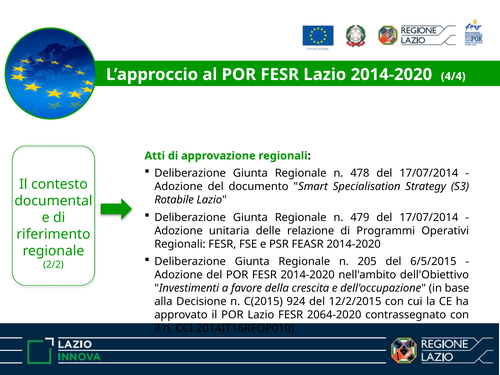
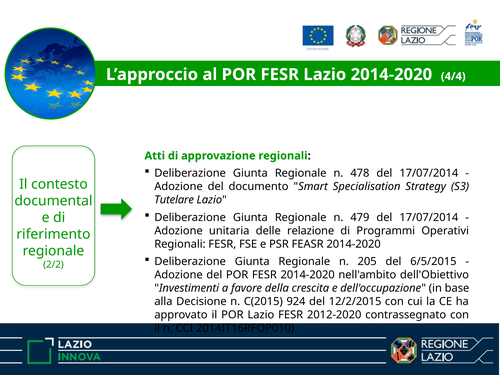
Rotabile: Rotabile -> Tutelare
2064-2020: 2064-2020 -> 2012-2020
